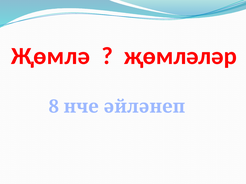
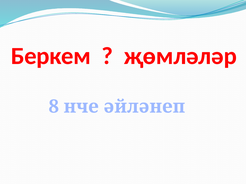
Җөмлә: Җөмлә -> Беркем
